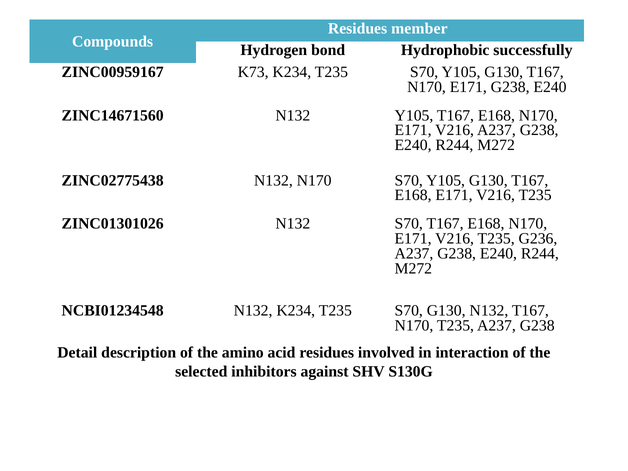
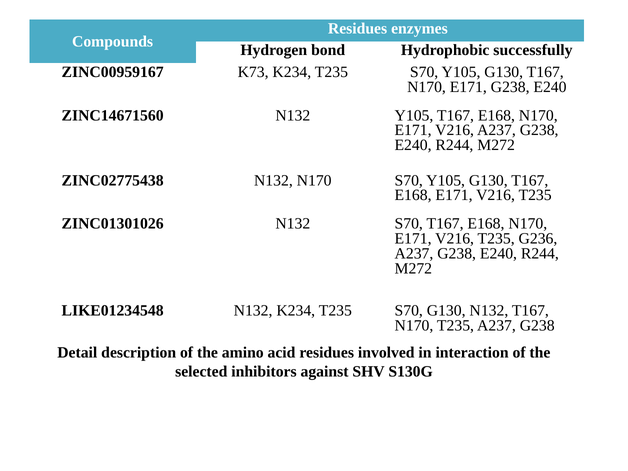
member: member -> enzymes
NCBI01234548: NCBI01234548 -> LIKE01234548
